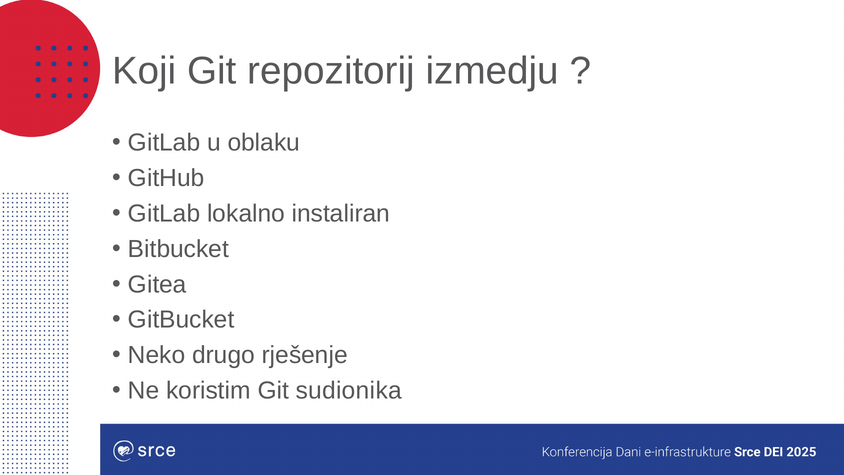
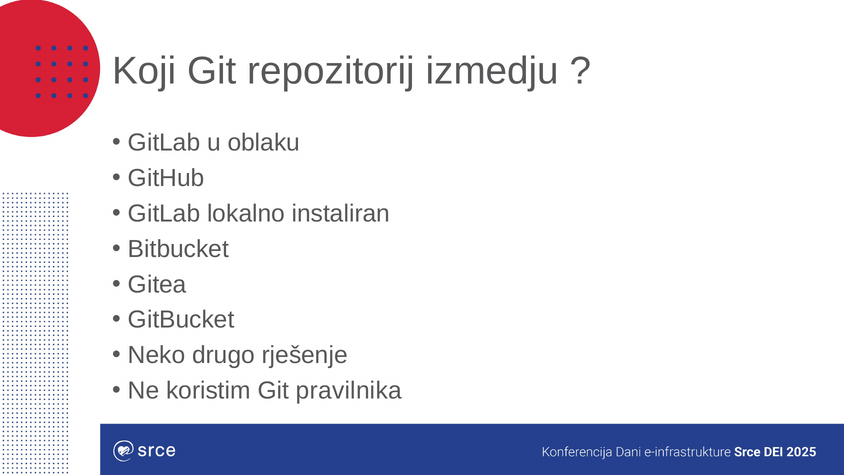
sudionika: sudionika -> pravilnika
